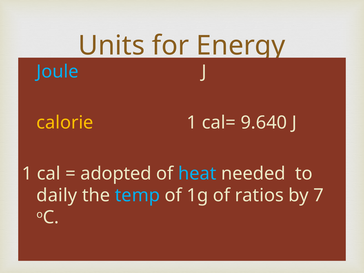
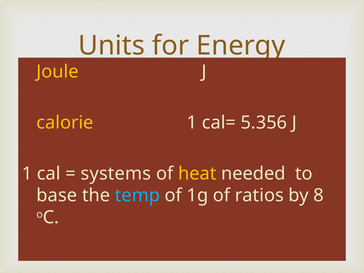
Joule colour: light blue -> yellow
9.640: 9.640 -> 5.356
adopted: adopted -> systems
heat colour: light blue -> yellow
daily: daily -> base
7: 7 -> 8
